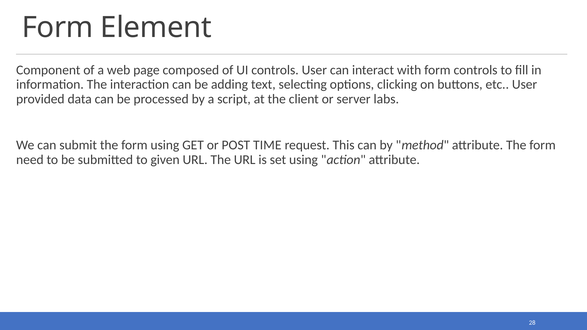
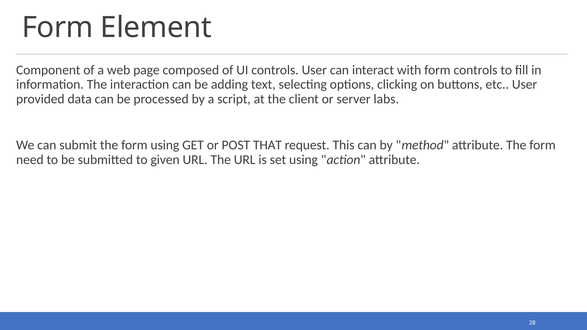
TIME: TIME -> THAT
